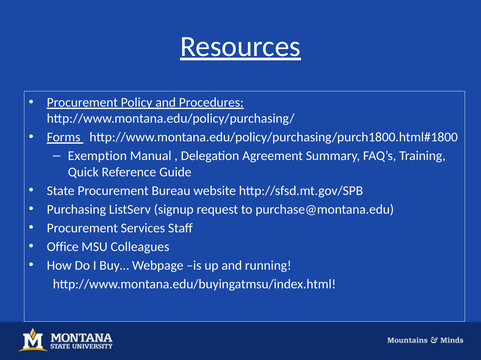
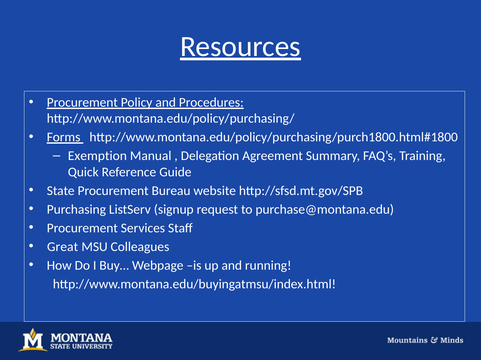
Office: Office -> Great
